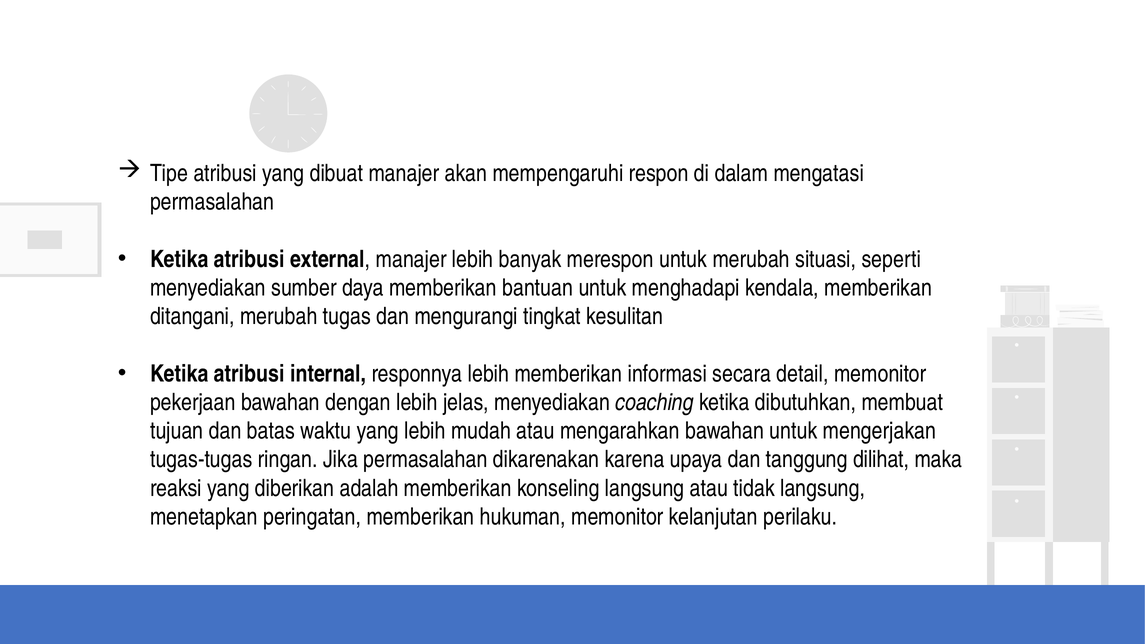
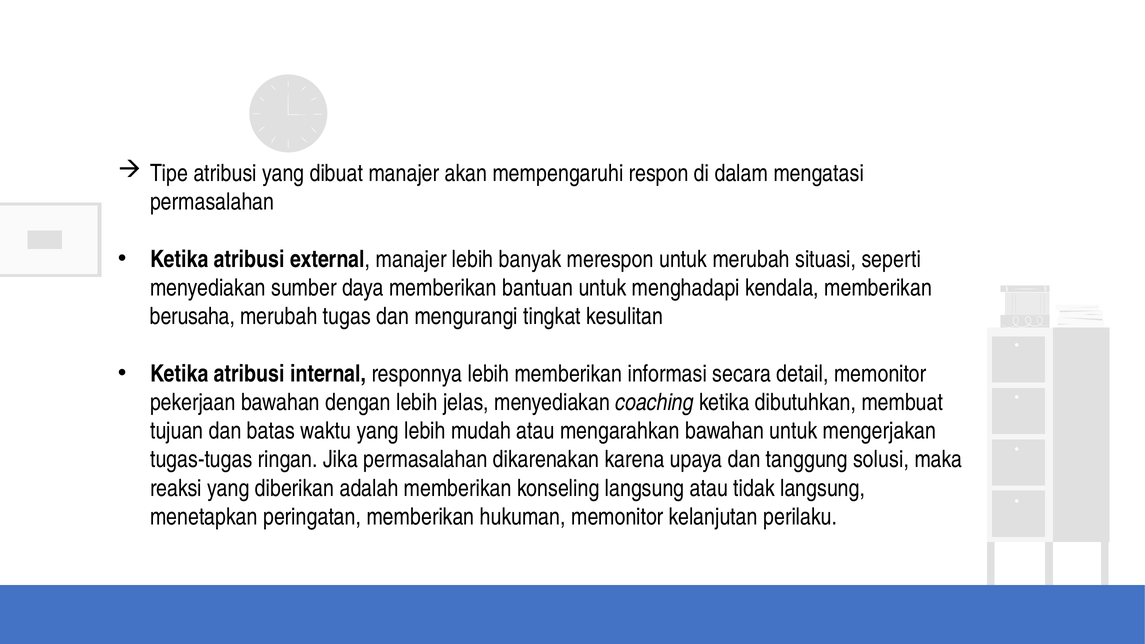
ditangani: ditangani -> berusaha
dilihat: dilihat -> solusi
